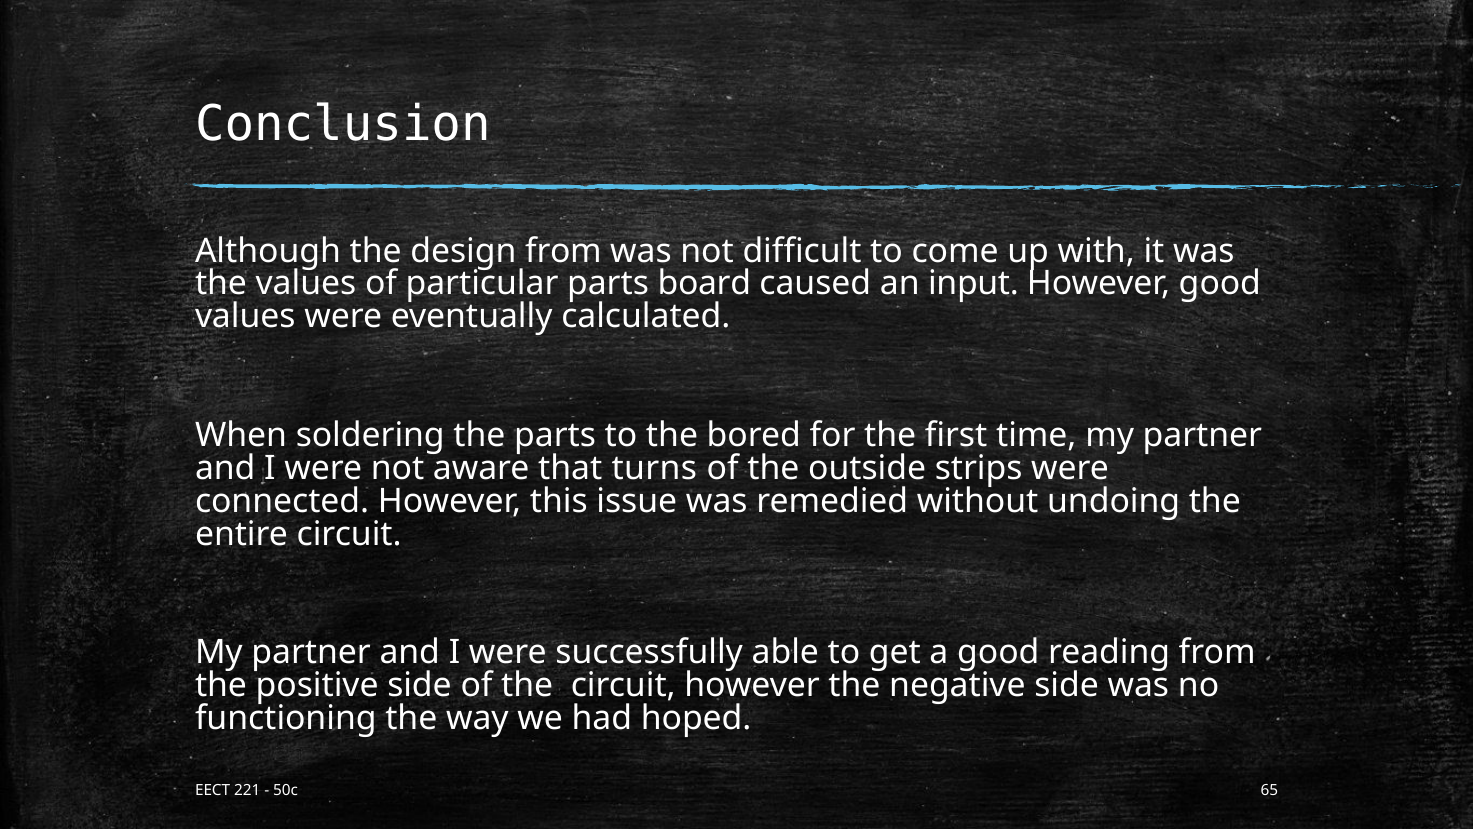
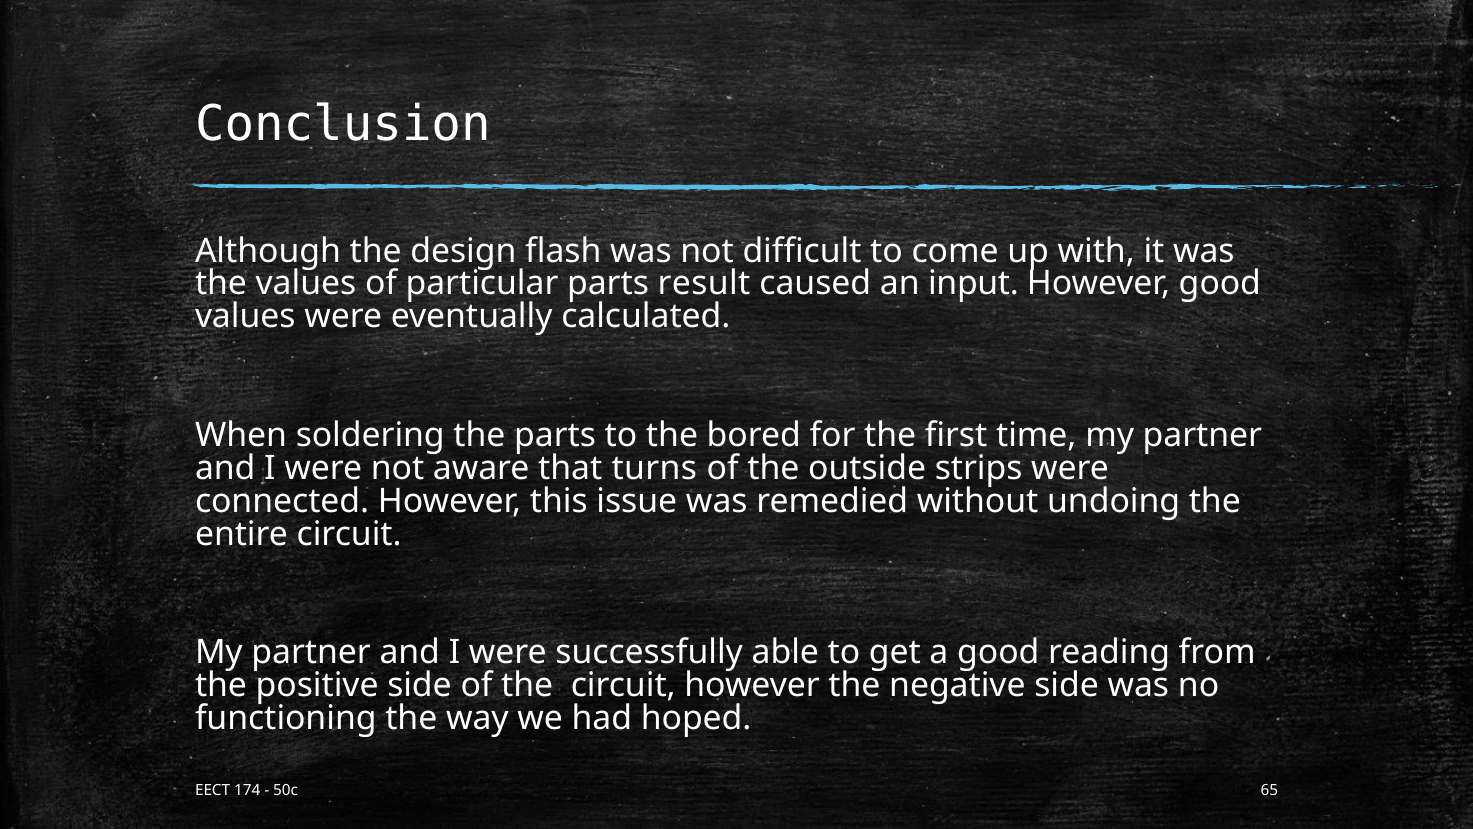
design from: from -> flash
board: board -> result
221: 221 -> 174
